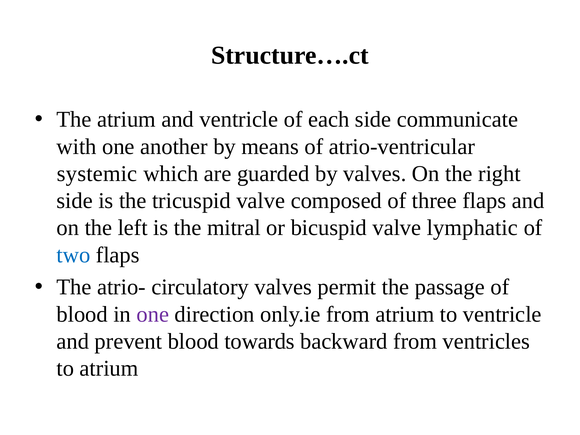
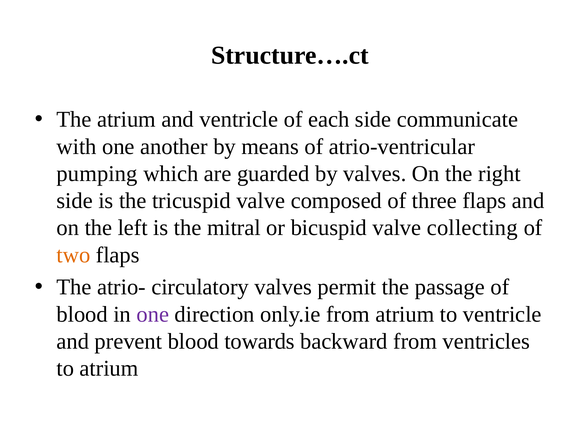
systemic: systemic -> pumping
lymphatic: lymphatic -> collecting
two colour: blue -> orange
